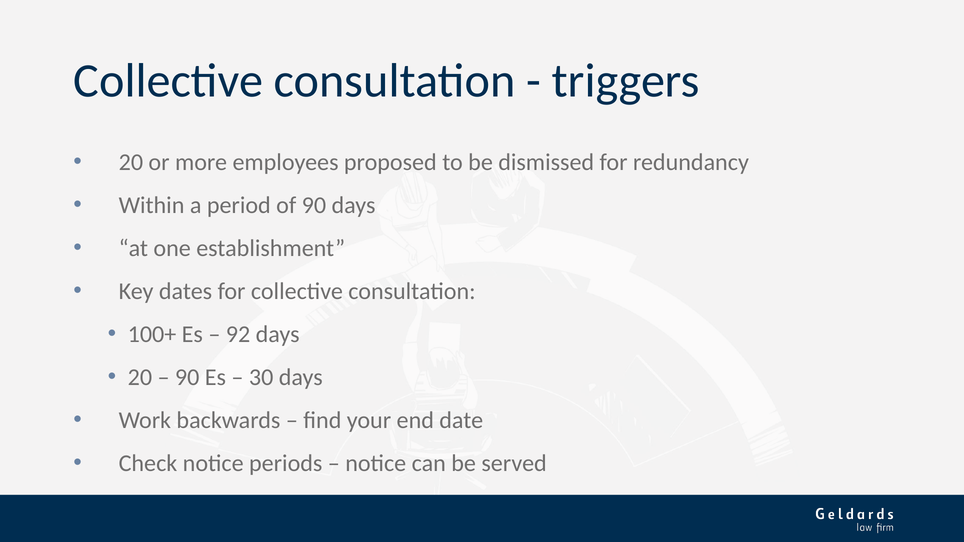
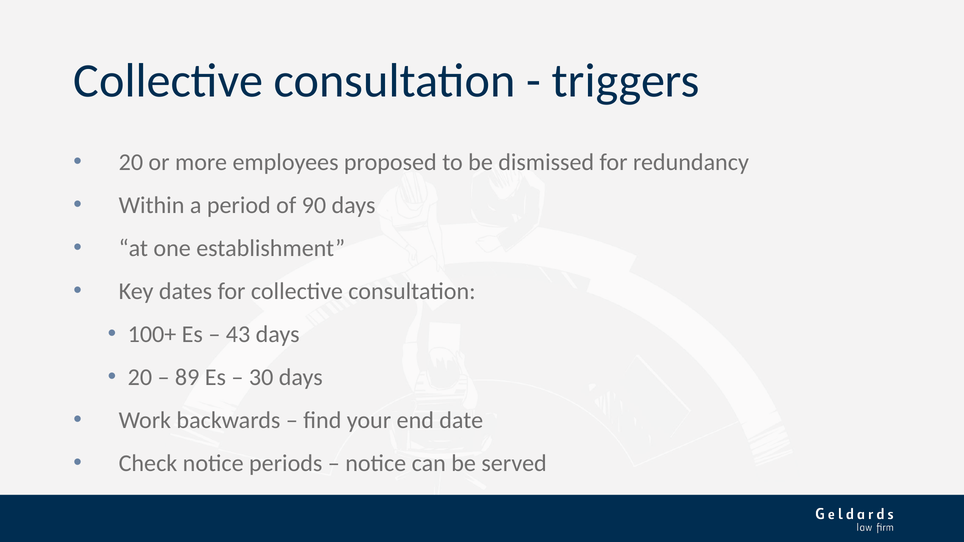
92: 92 -> 43
90 at (187, 377): 90 -> 89
